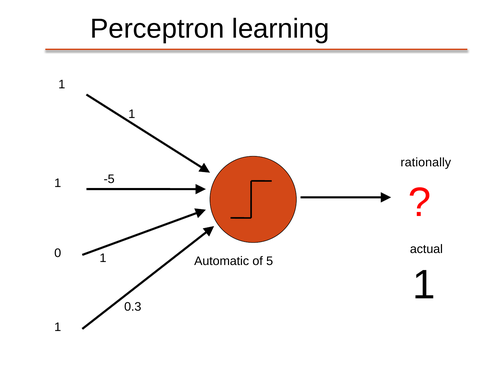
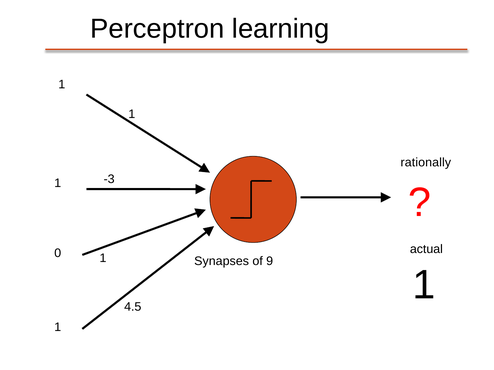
-5: -5 -> -3
Automatic: Automatic -> Synapses
5: 5 -> 9
0.3: 0.3 -> 4.5
